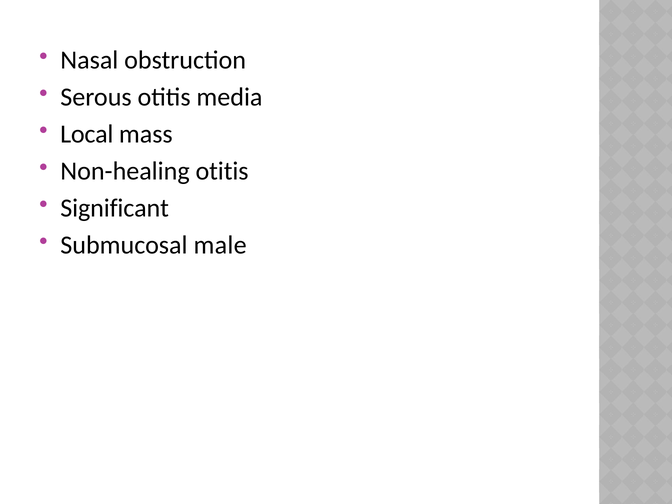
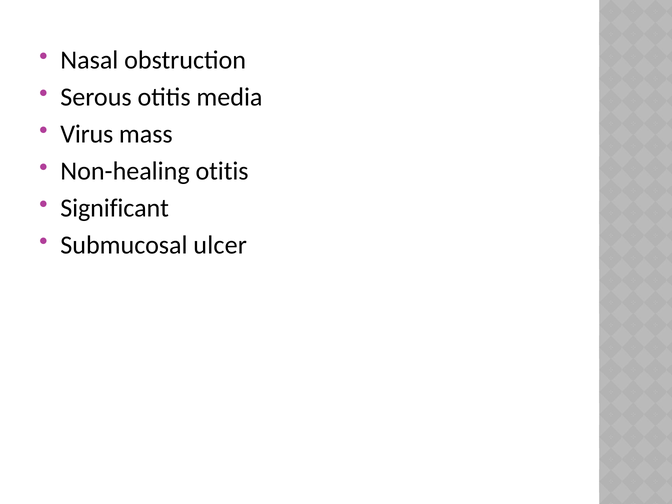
Local: Local -> Virus
male: male -> ulcer
